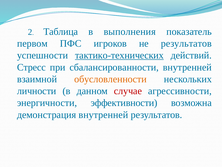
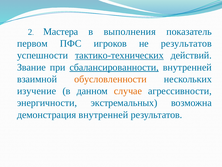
Таблица: Таблица -> Мастера
Стресс: Стресс -> Звание
сбалансированности underline: none -> present
личности: личности -> изучение
случае colour: red -> orange
эффективности: эффективности -> экстремальных
